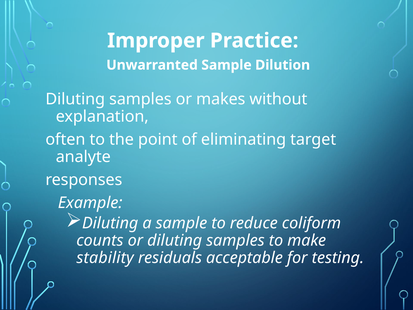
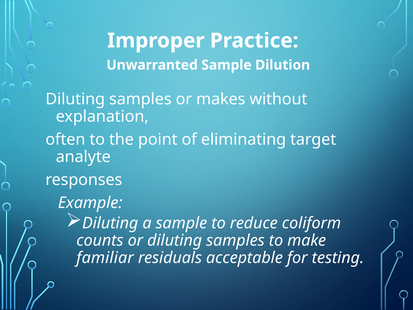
stability: stability -> familiar
